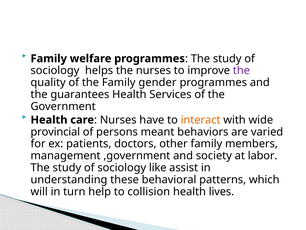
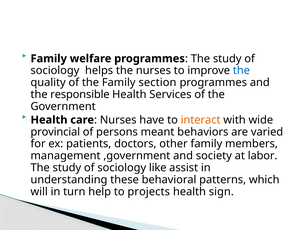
the at (241, 70) colour: purple -> blue
gender: gender -> section
guarantees: guarantees -> responsible
collision: collision -> projects
lives: lives -> sign
